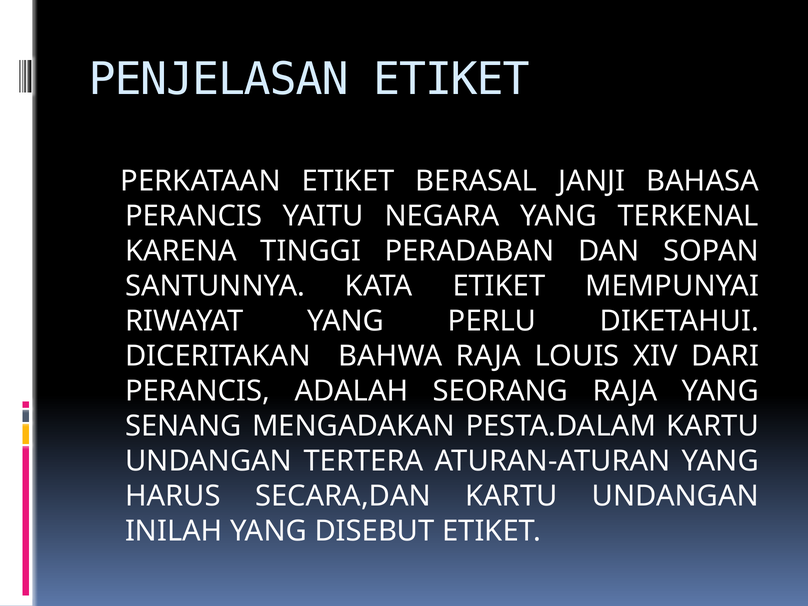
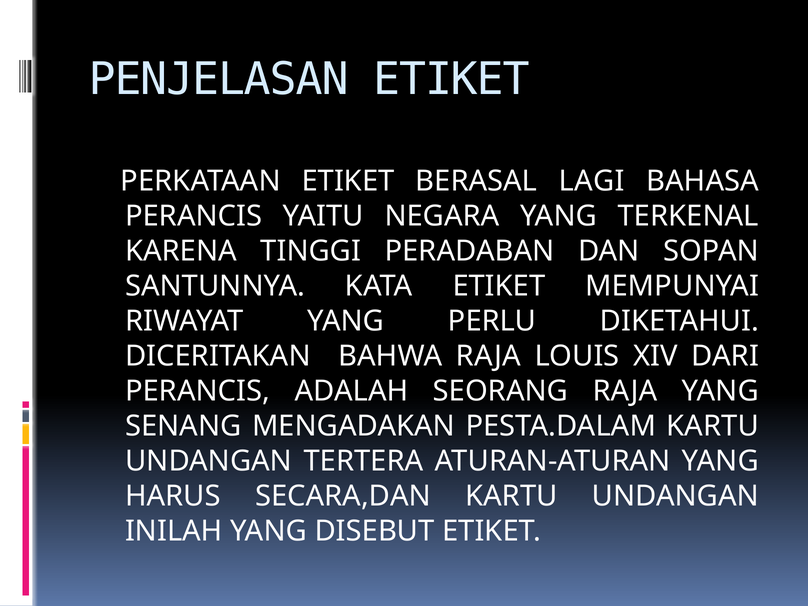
JANJI: JANJI -> LAGI
